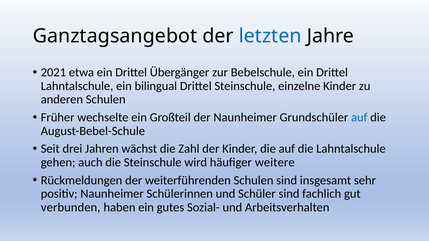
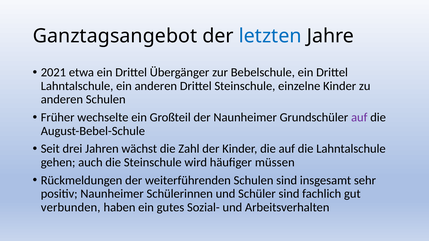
ein bilingual: bilingual -> anderen
auf at (359, 118) colour: blue -> purple
weitere: weitere -> müssen
